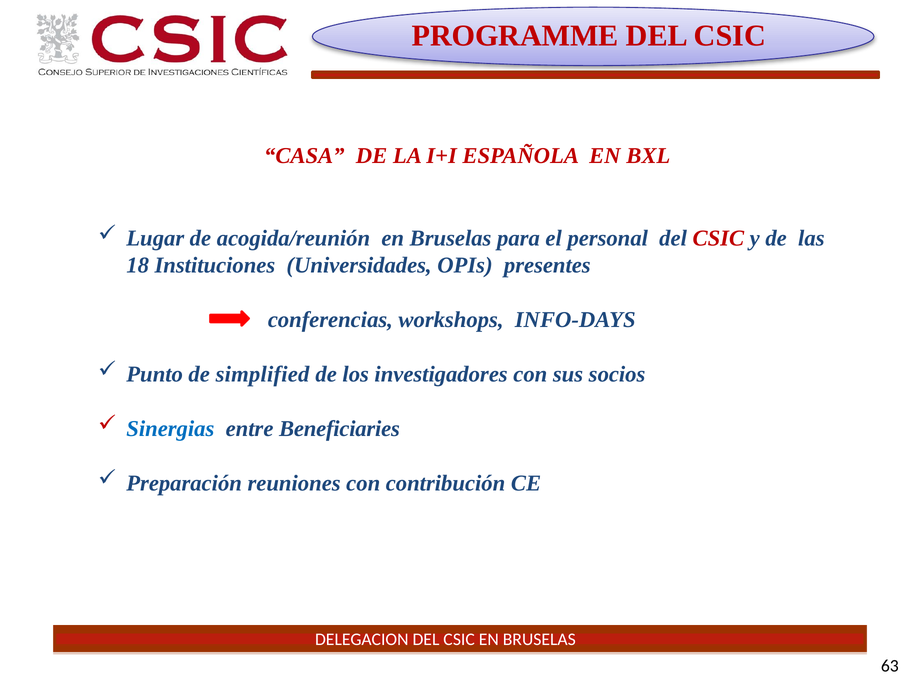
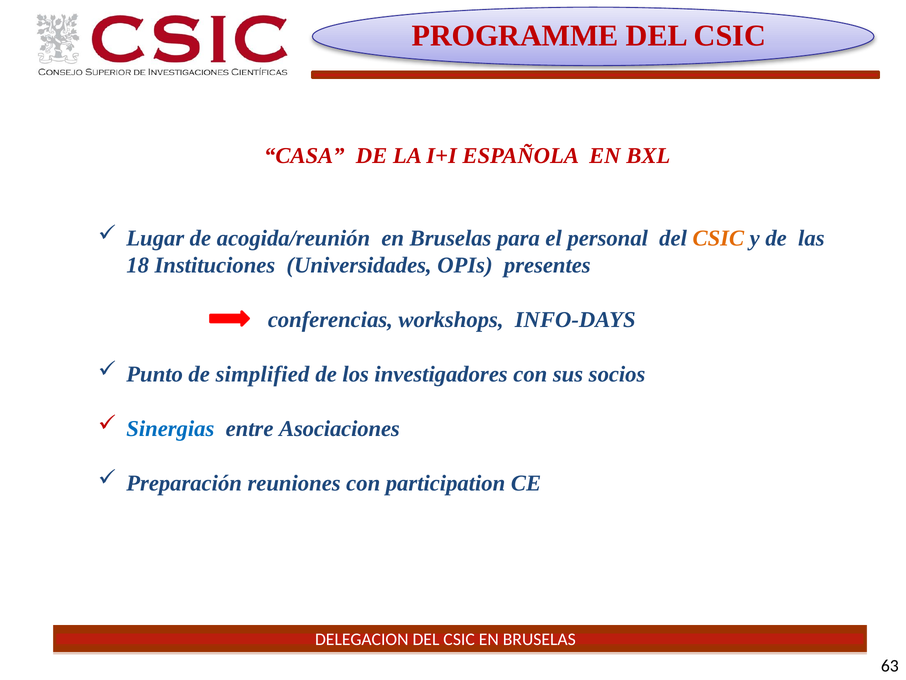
CSIC at (718, 238) colour: red -> orange
Beneficiaries: Beneficiaries -> Asociaciones
contribución: contribución -> participation
